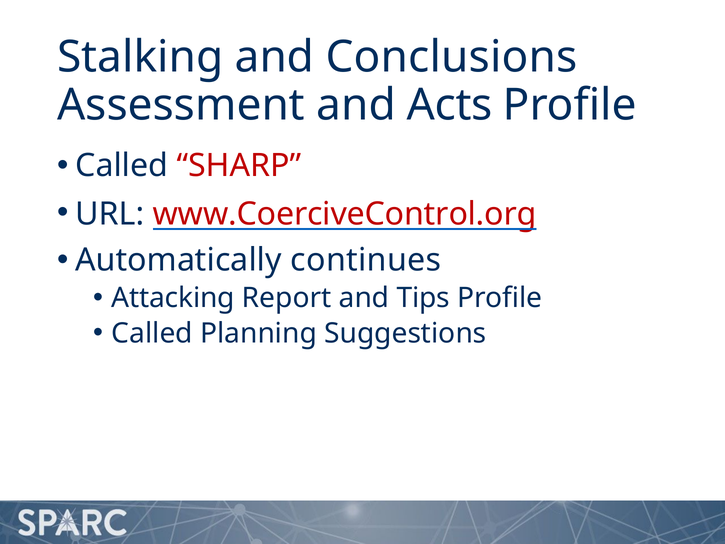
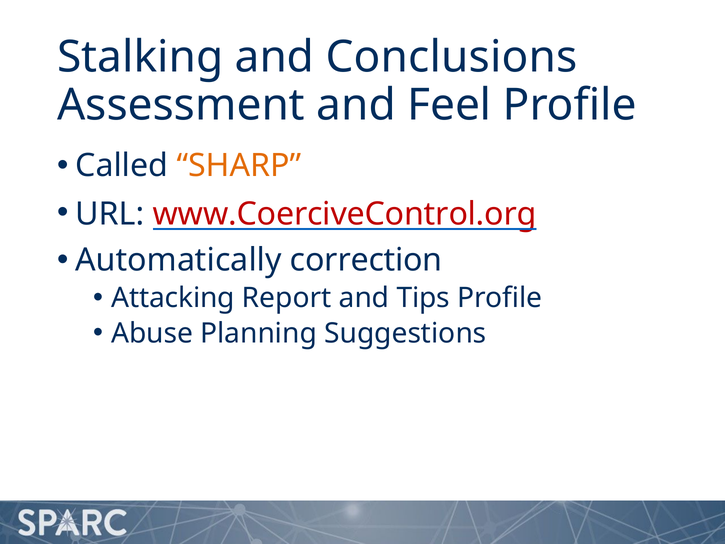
Acts: Acts -> Feel
SHARP colour: red -> orange
continues: continues -> correction
Called at (152, 333): Called -> Abuse
